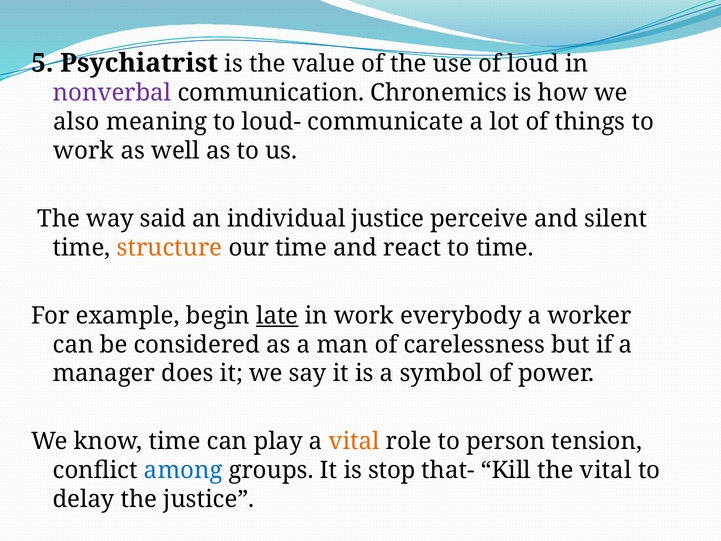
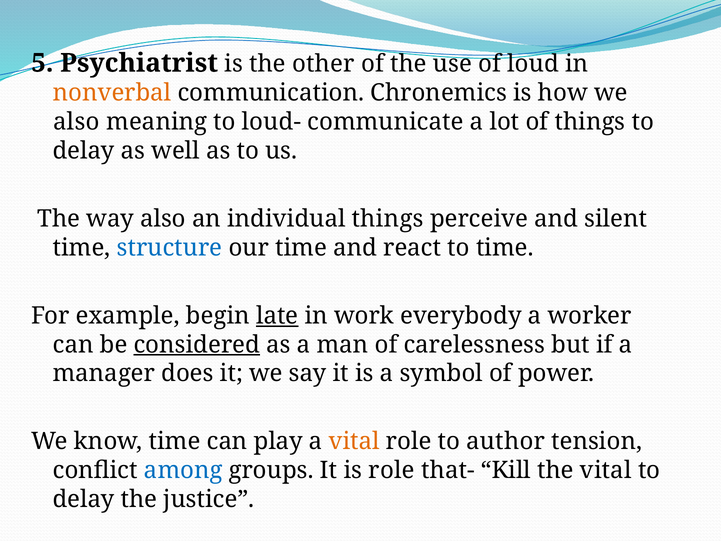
value: value -> other
nonverbal colour: purple -> orange
work at (83, 151): work -> delay
way said: said -> also
individual justice: justice -> things
structure colour: orange -> blue
considered underline: none -> present
person: person -> author
is stop: stop -> role
